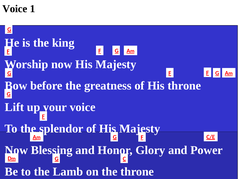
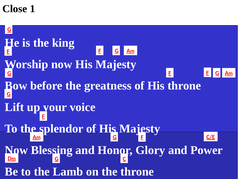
Voice at (15, 9): Voice -> Close
